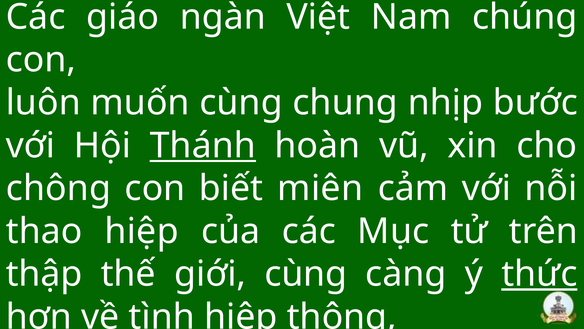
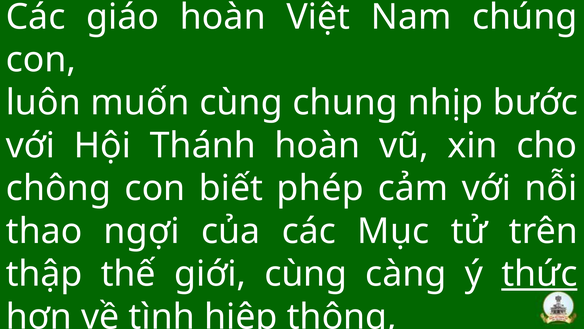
giáo ngàn: ngàn -> hoàn
Thánh underline: present -> none
miên: miên -> phép
thao hiệp: hiệp -> ngợi
